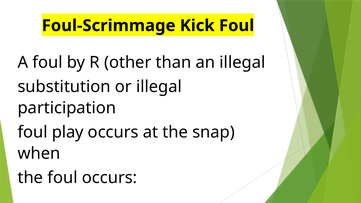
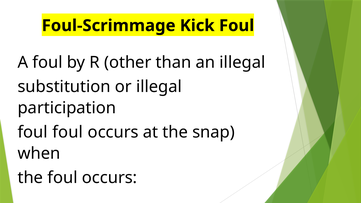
foul play: play -> foul
